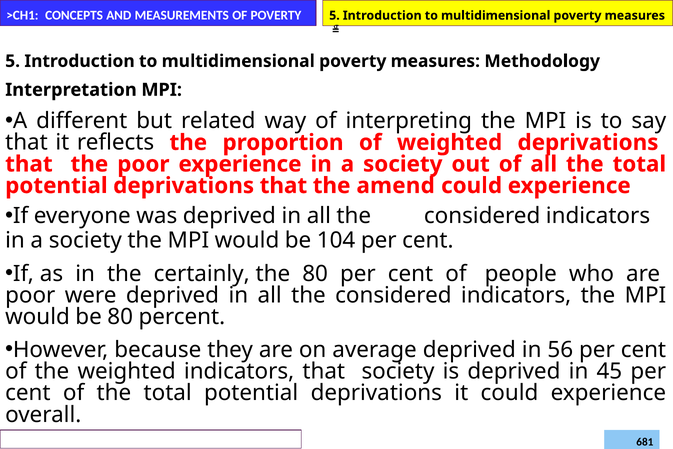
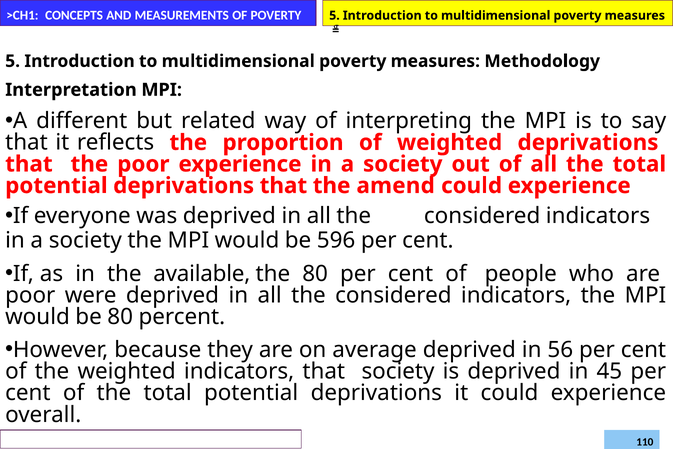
104: 104 -> 596
certainly: certainly -> available
681: 681 -> 110
